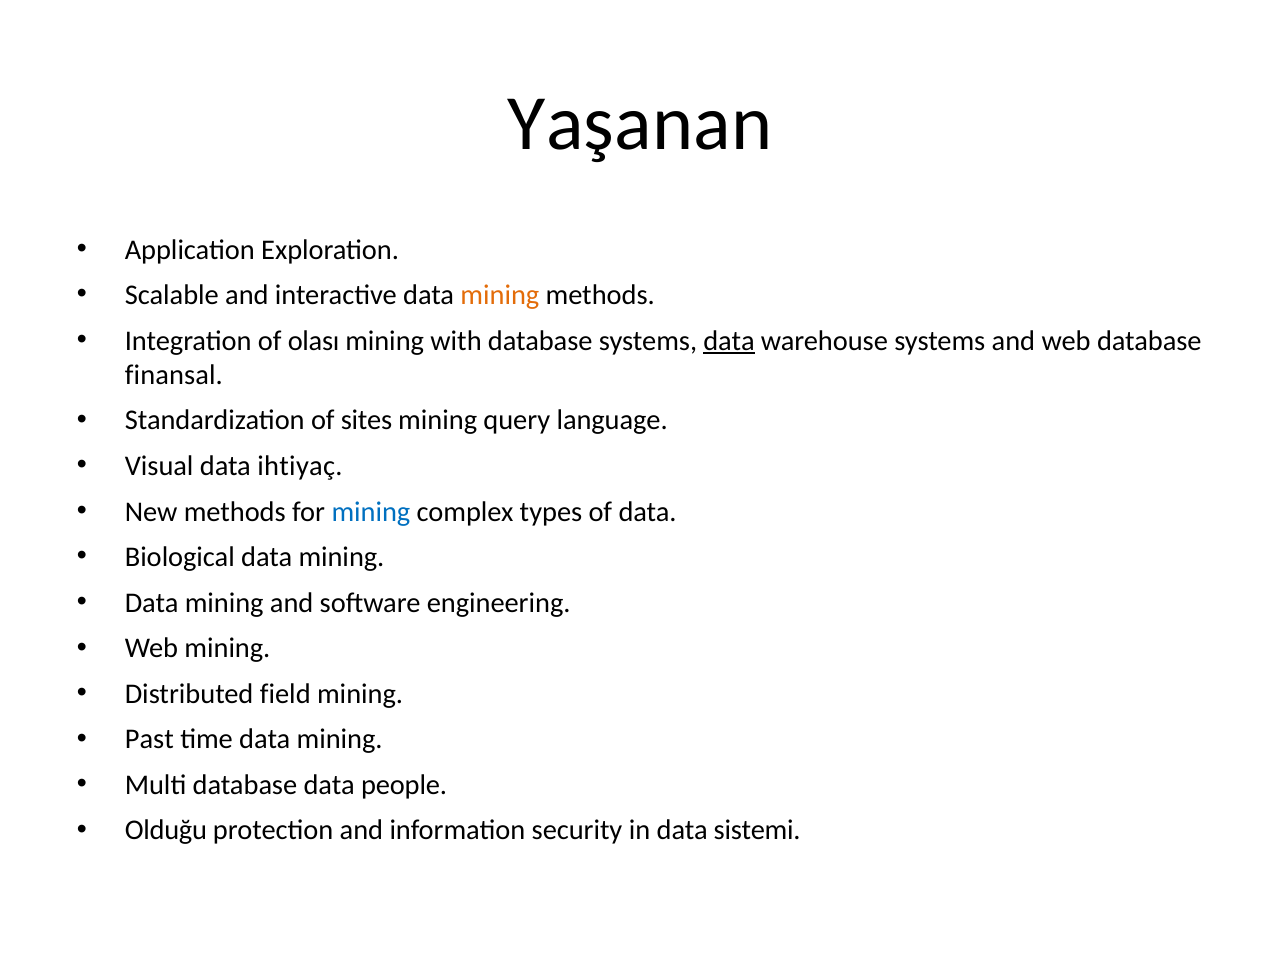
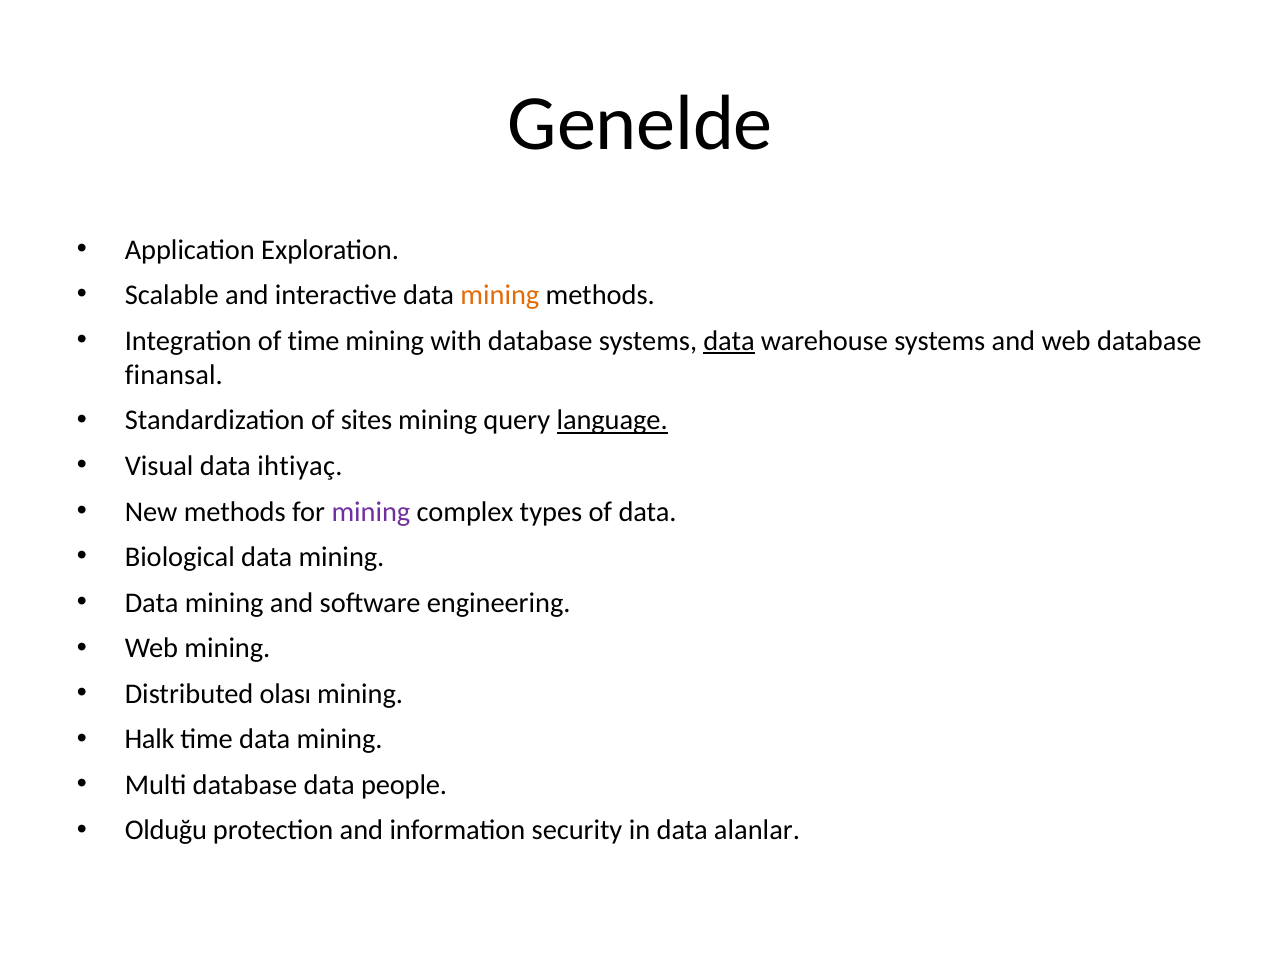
Yaşanan: Yaşanan -> Genelde
of olası: olası -> time
language underline: none -> present
mining at (371, 511) colour: blue -> purple
field: field -> olası
Past: Past -> Halk
sistemi: sistemi -> alanlar
